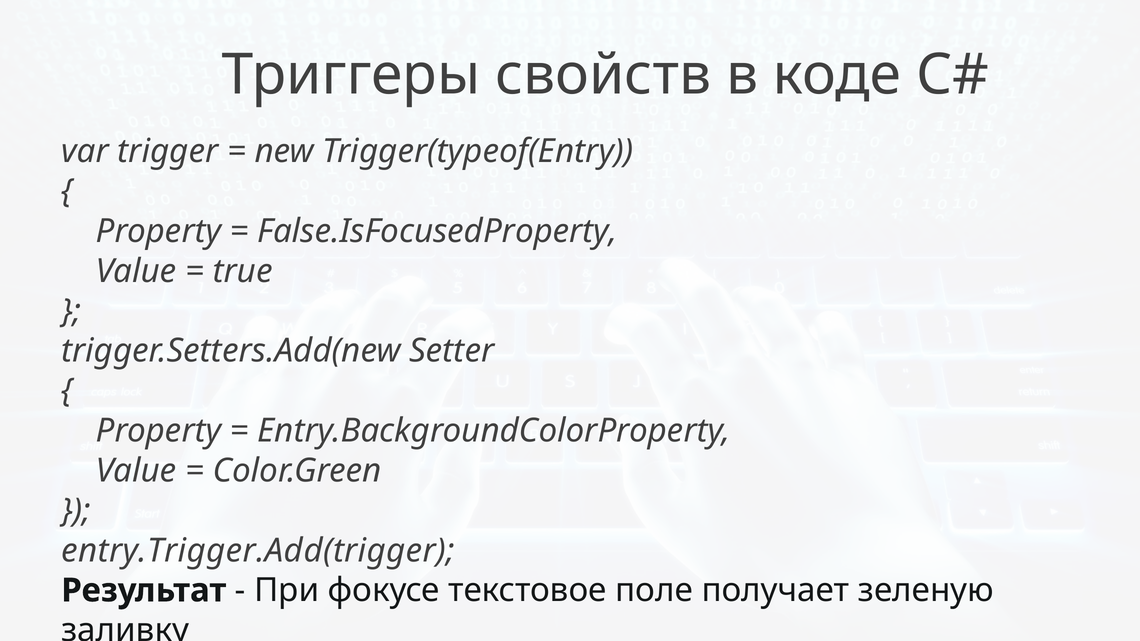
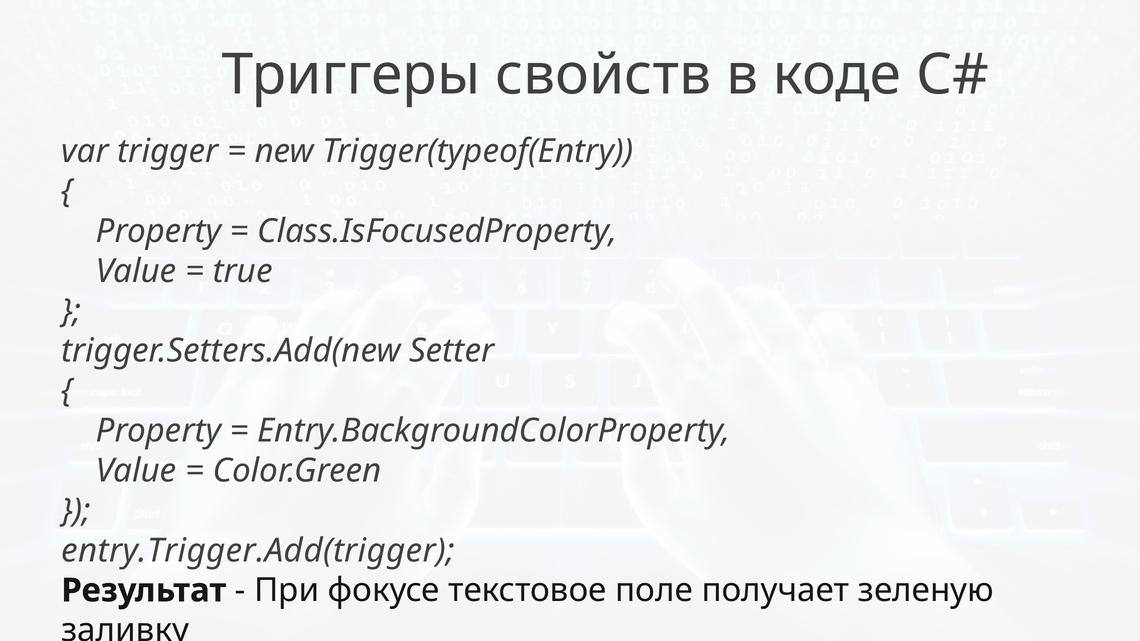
False.IsFocusedProperty: False.IsFocusedProperty -> Class.IsFocusedProperty
